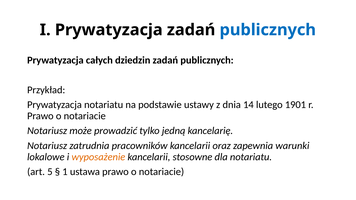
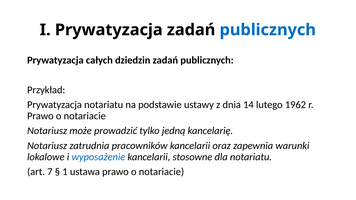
1901: 1901 -> 1962
wyposażenie colour: orange -> blue
5: 5 -> 7
